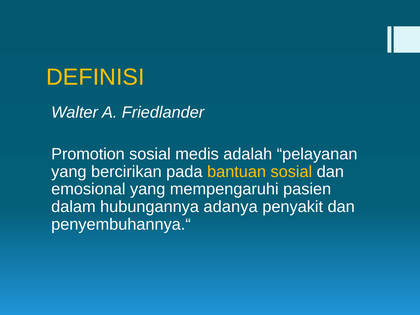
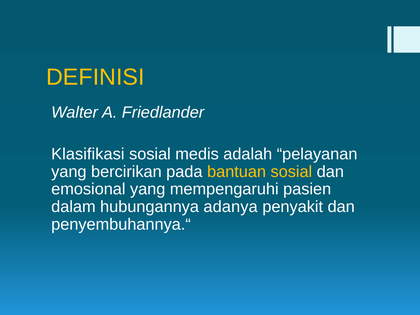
Promotion: Promotion -> Klasifikasi
